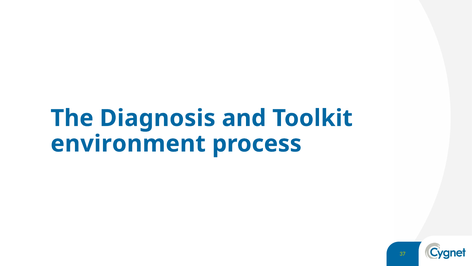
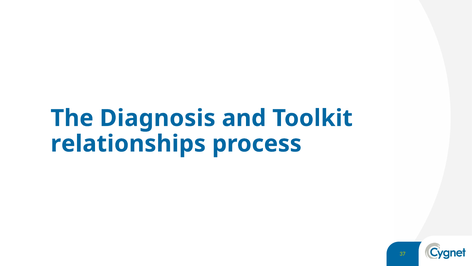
environment: environment -> relationships
